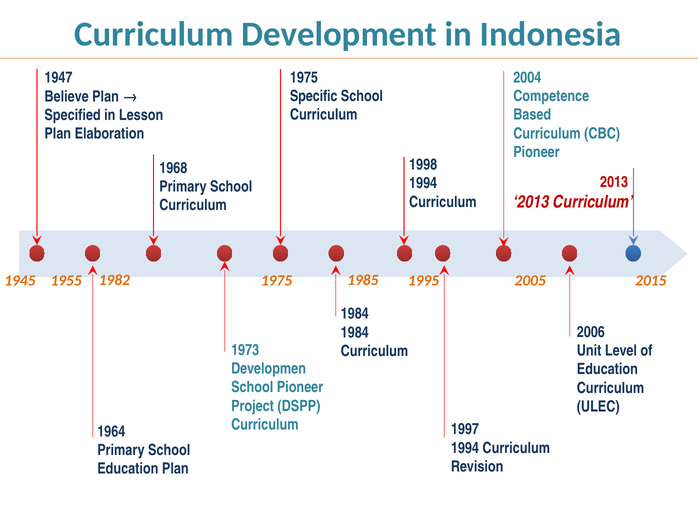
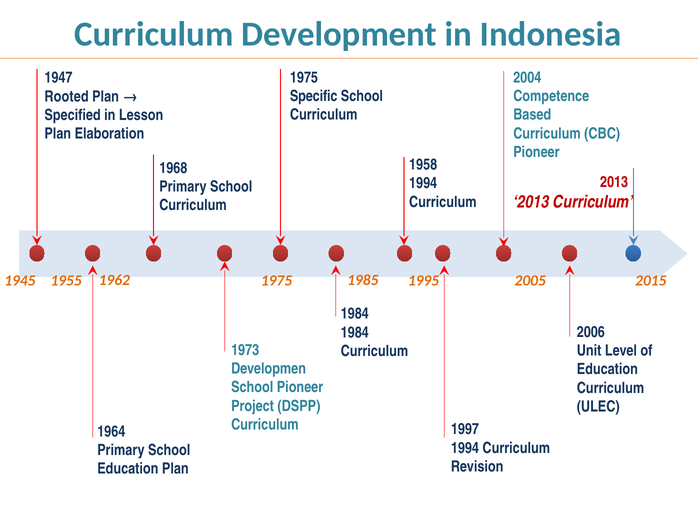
Believe: Believe -> Rooted
1998: 1998 -> 1958
1982: 1982 -> 1962
